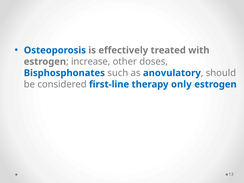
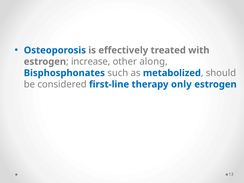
doses: doses -> along
anovulatory: anovulatory -> metabolized
